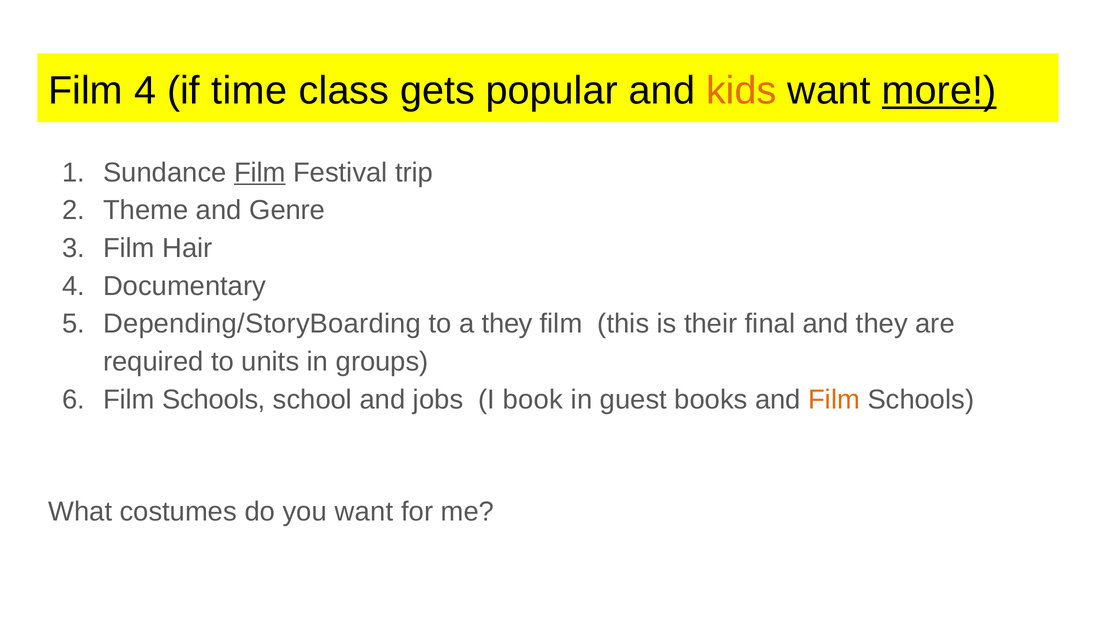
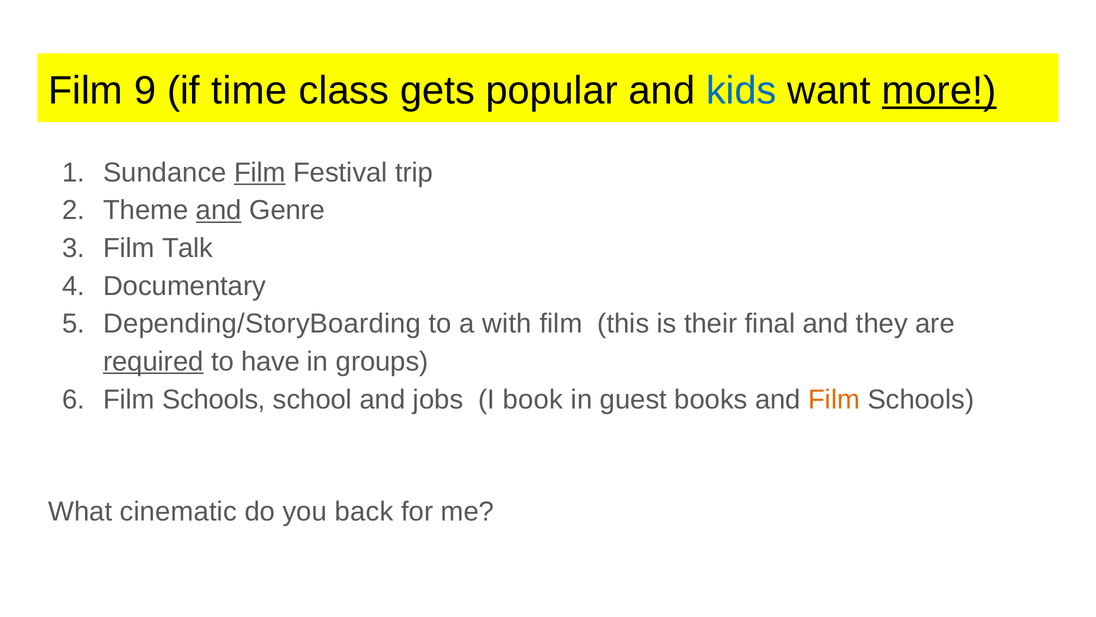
Film 4: 4 -> 9
kids colour: orange -> blue
and at (219, 210) underline: none -> present
Hair: Hair -> Talk
a they: they -> with
required underline: none -> present
units: units -> have
costumes: costumes -> cinematic
you want: want -> back
